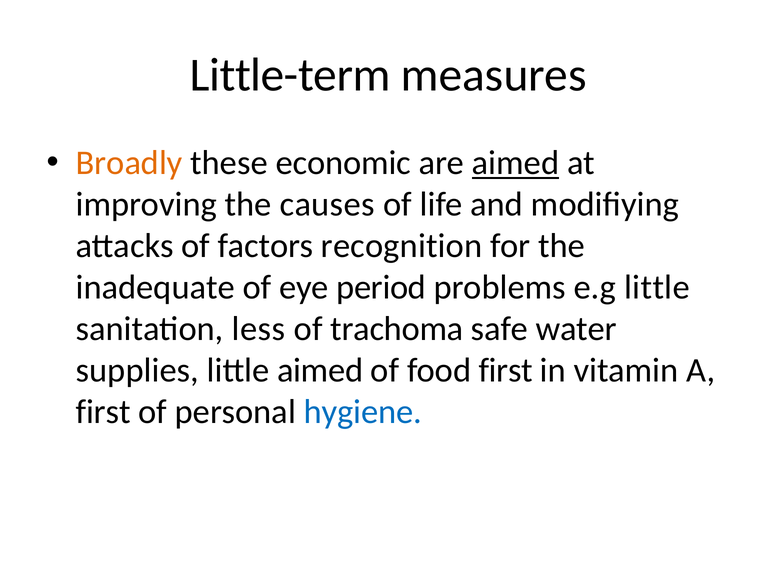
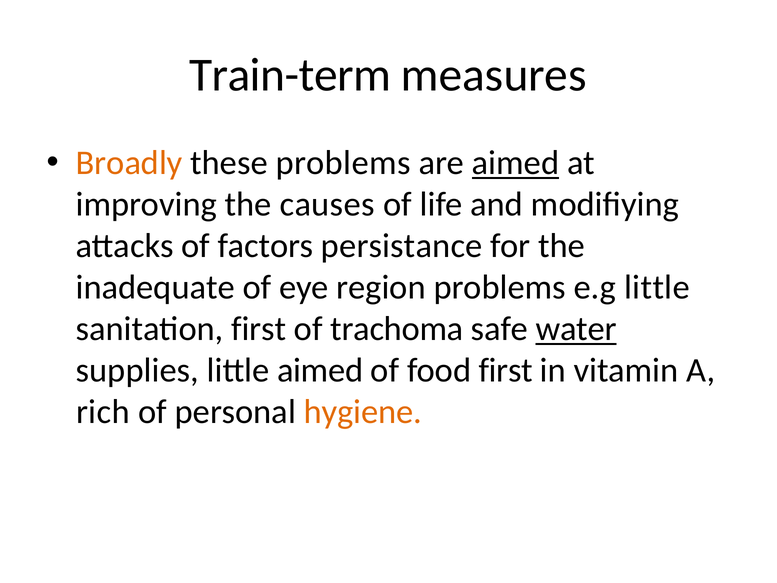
Little-term: Little-term -> Train-term
these economic: economic -> problems
recognition: recognition -> persistance
period: period -> region
sanitation less: less -> first
water underline: none -> present
first at (103, 412): first -> rich
hygiene colour: blue -> orange
